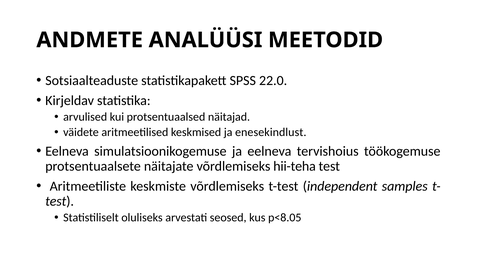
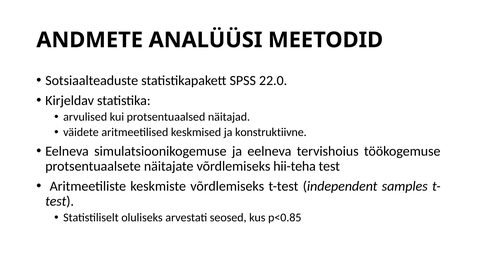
enesekindlust: enesekindlust -> konstruktiivne
p<8.05: p<8.05 -> p<0.85
